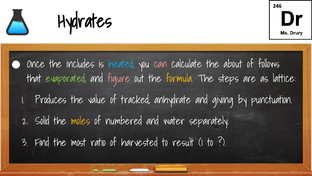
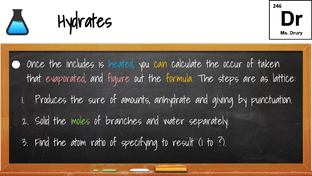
can colour: pink -> yellow
about: about -> occur
follows: follows -> taken
evaporated colour: light green -> pink
value: value -> sure
tracked: tracked -> amounts
moles colour: yellow -> light green
numbered: numbered -> branches
most: most -> atom
harvested: harvested -> specifying
